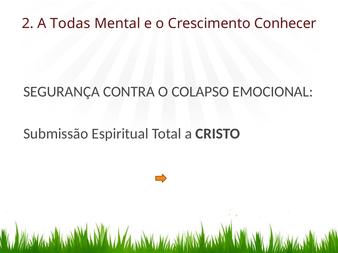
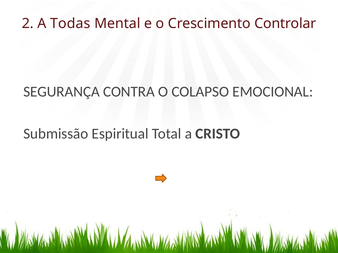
Conhecer: Conhecer -> Controlar
